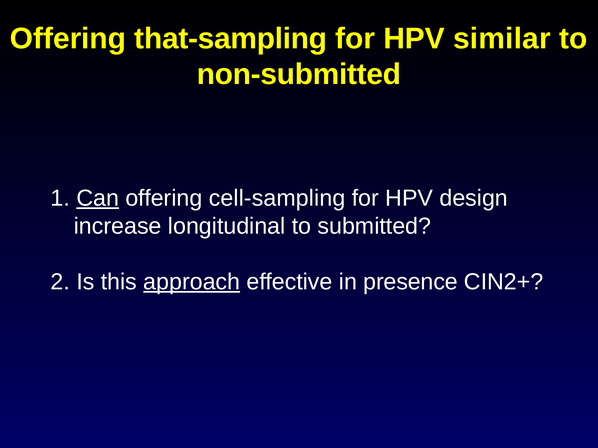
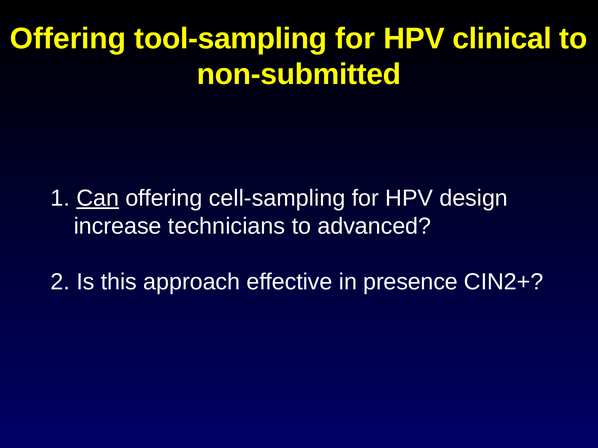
that-sampling: that-sampling -> tool-sampling
similar: similar -> clinical
longitudinal: longitudinal -> technicians
submitted: submitted -> advanced
approach underline: present -> none
